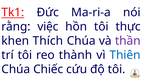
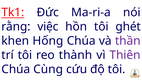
thực: thực -> ghét
Thích: Thích -> Hống
Thiên colour: blue -> purple
Chiếc: Chiếc -> Cùng
